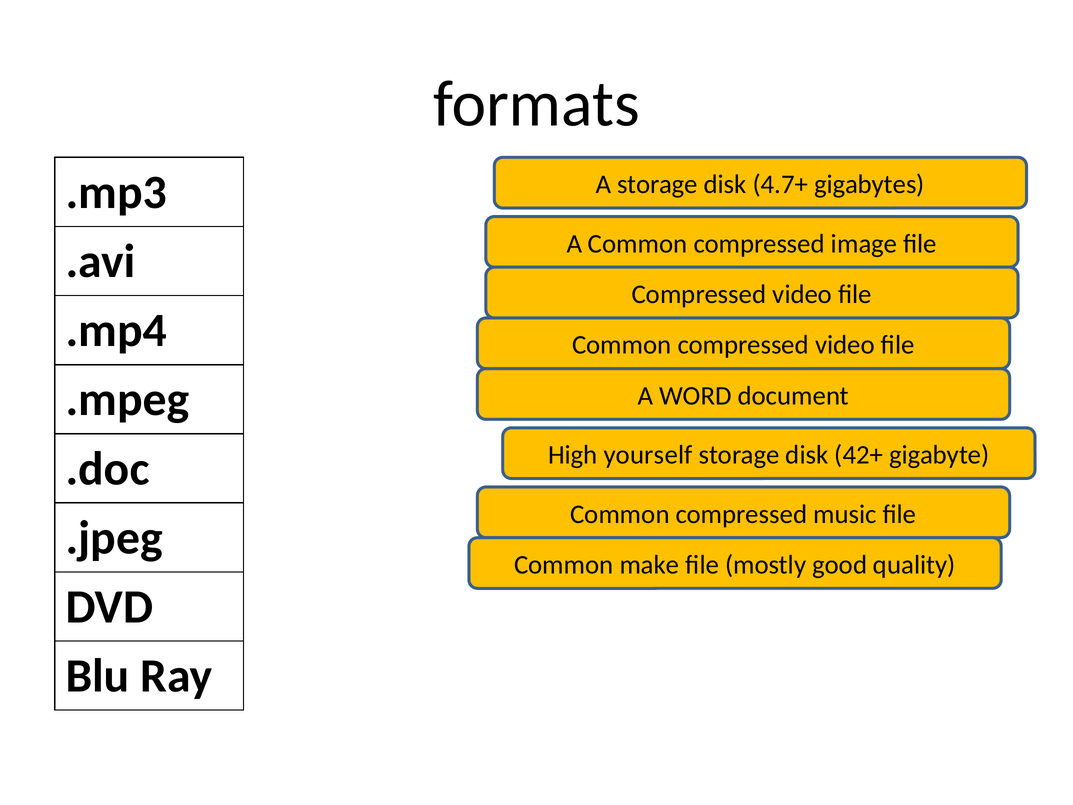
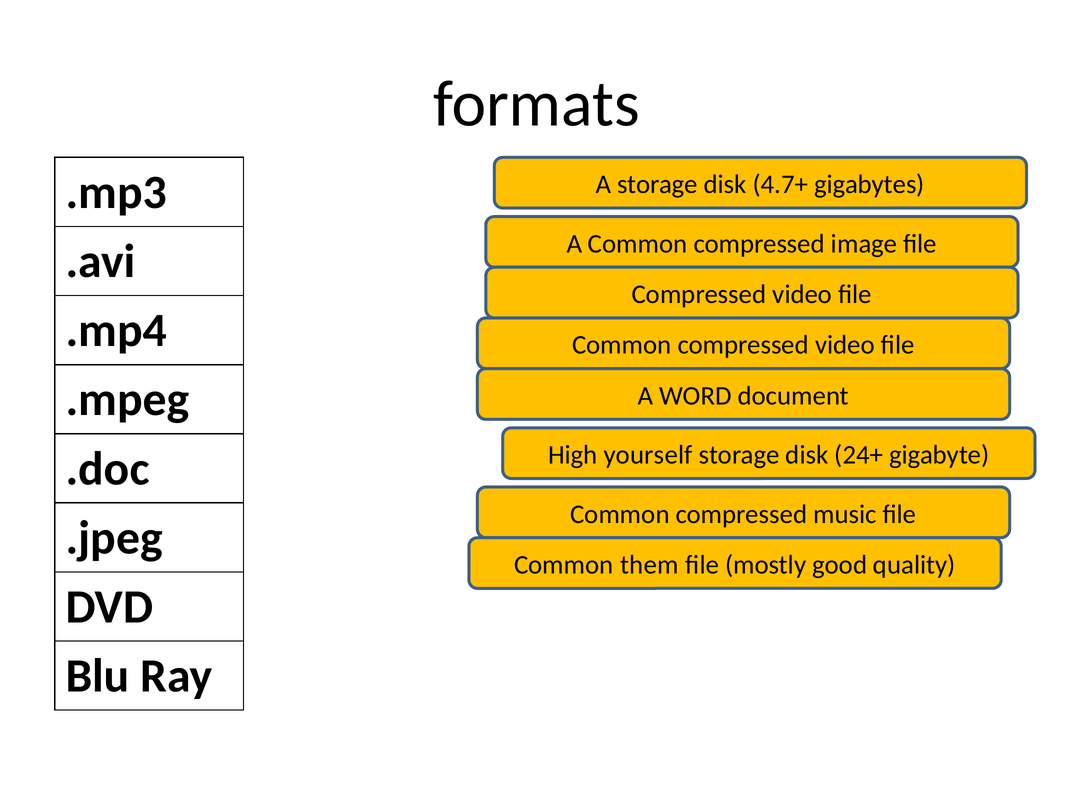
42+: 42+ -> 24+
make: make -> them
